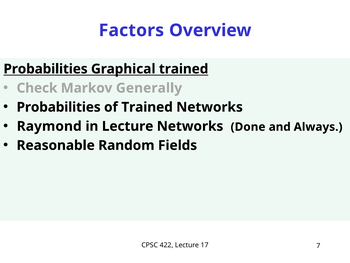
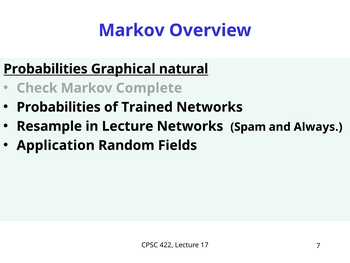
Factors at (131, 30): Factors -> Markov
Graphical trained: trained -> natural
Generally: Generally -> Complete
Raymond: Raymond -> Resample
Done: Done -> Spam
Reasonable: Reasonable -> Application
